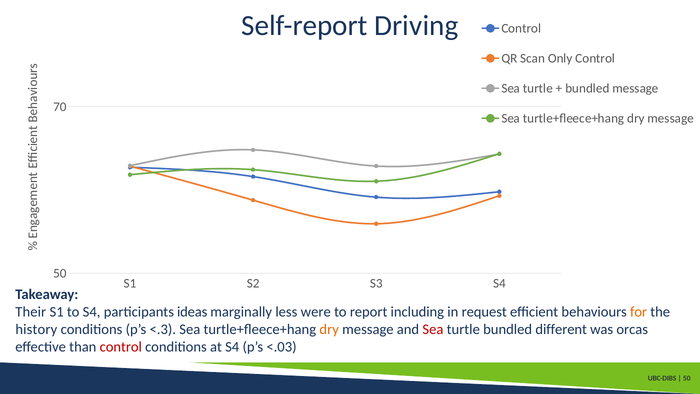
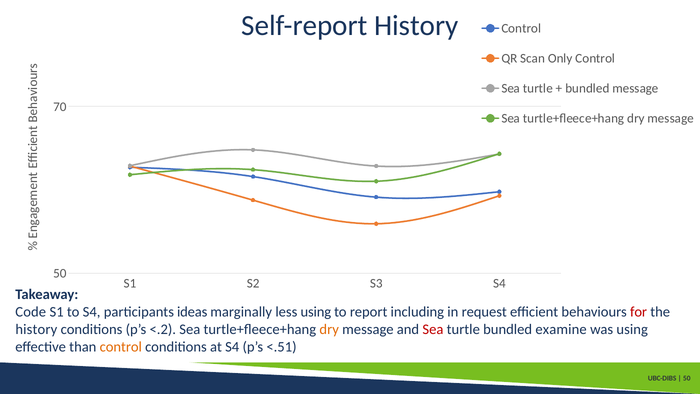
Self-report Driving: Driving -> History
Their: Their -> Code
less were: were -> using
for colour: orange -> red
<.3: <.3 -> <.2
different: different -> examine
was orcas: orcas -> using
control at (121, 347) colour: red -> orange
<.03: <.03 -> <.51
